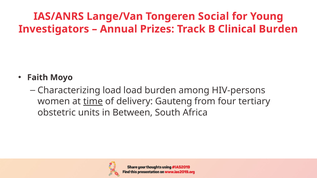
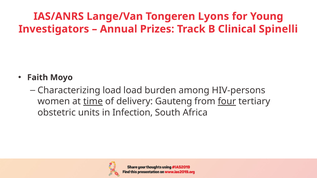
Social: Social -> Lyons
Clinical Burden: Burden -> Spinelli
four underline: none -> present
Between: Between -> Infection
